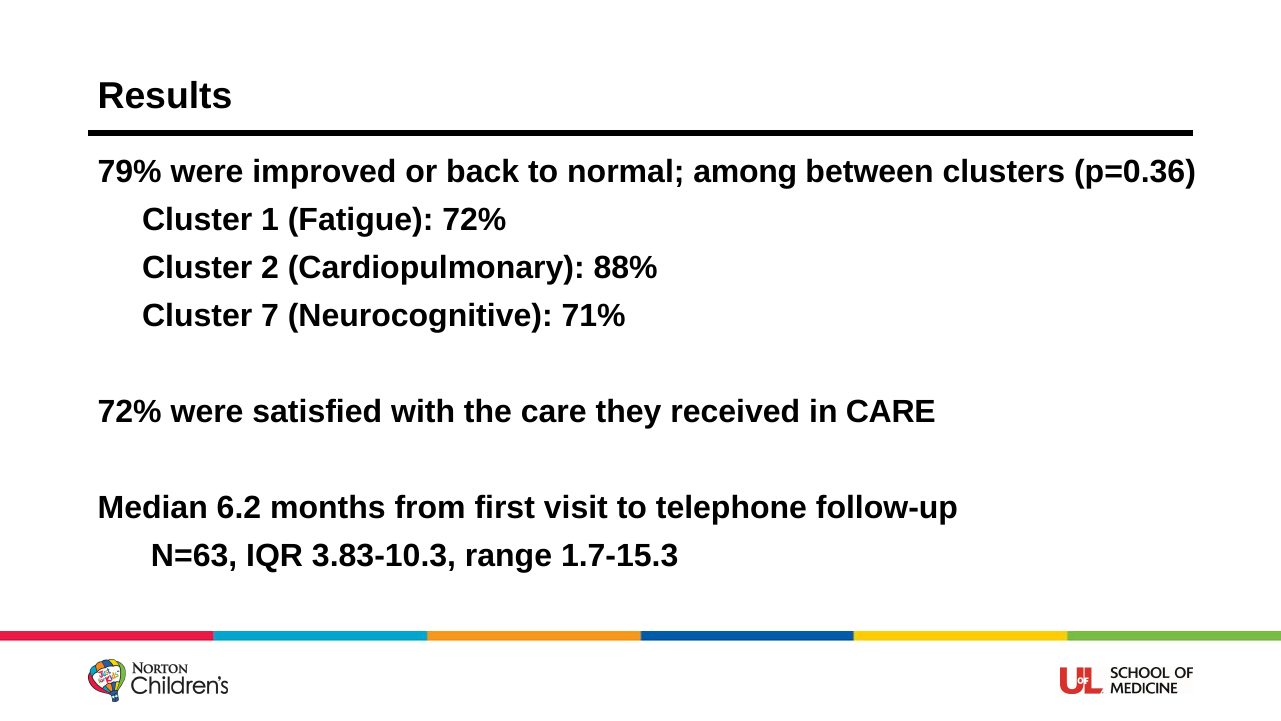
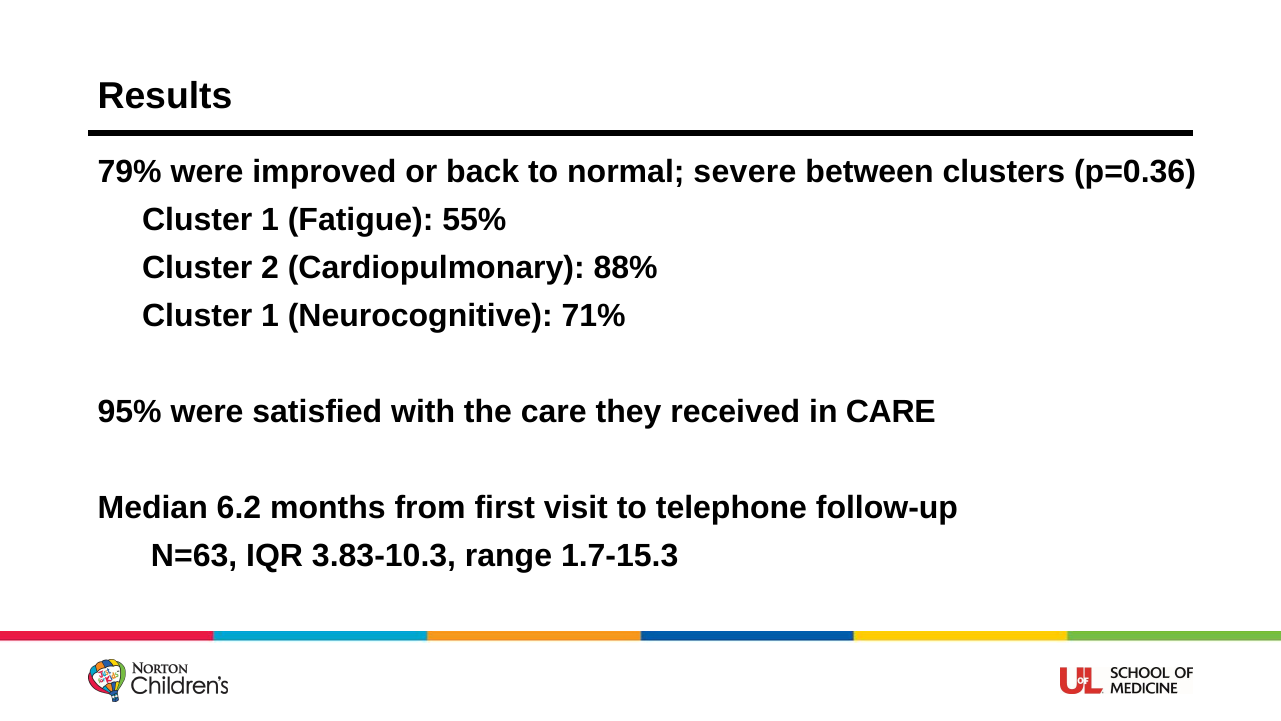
among: among -> severe
Fatigue 72%: 72% -> 55%
7 at (270, 316): 7 -> 1
72% at (130, 412): 72% -> 95%
